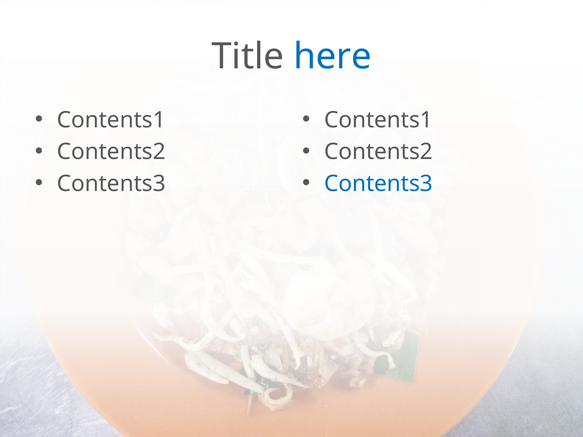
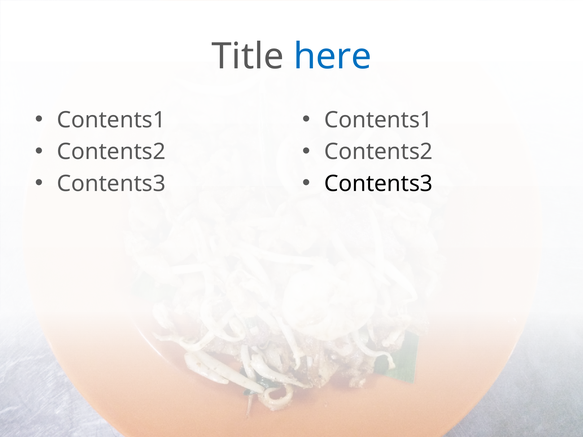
Contents3 at (379, 184) colour: blue -> black
